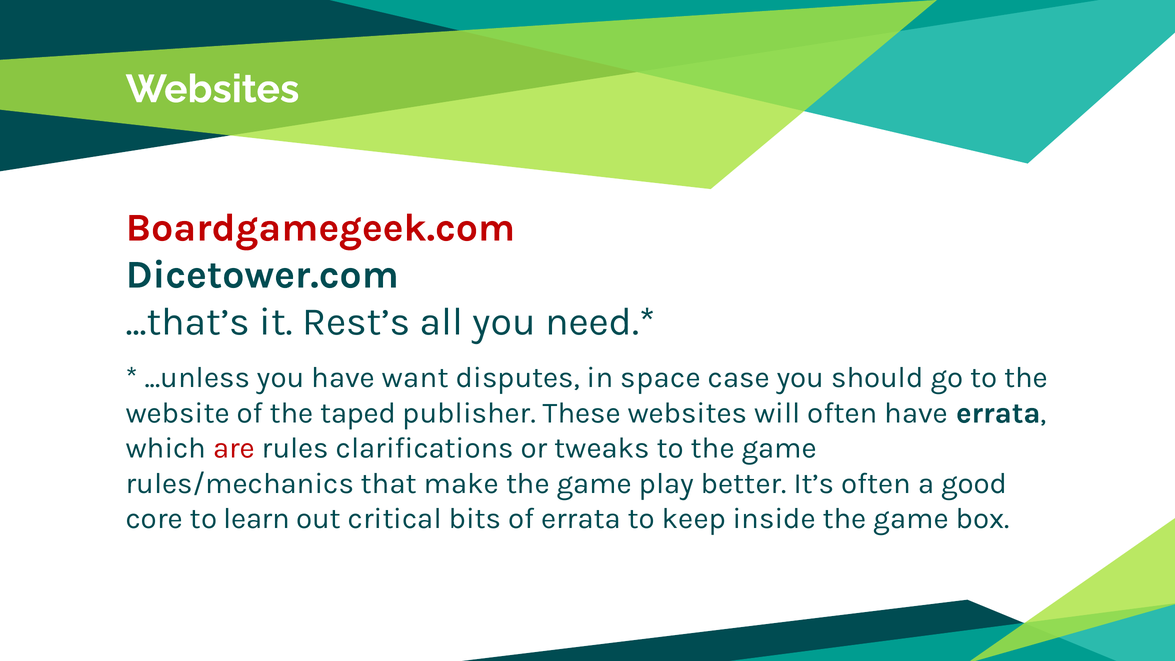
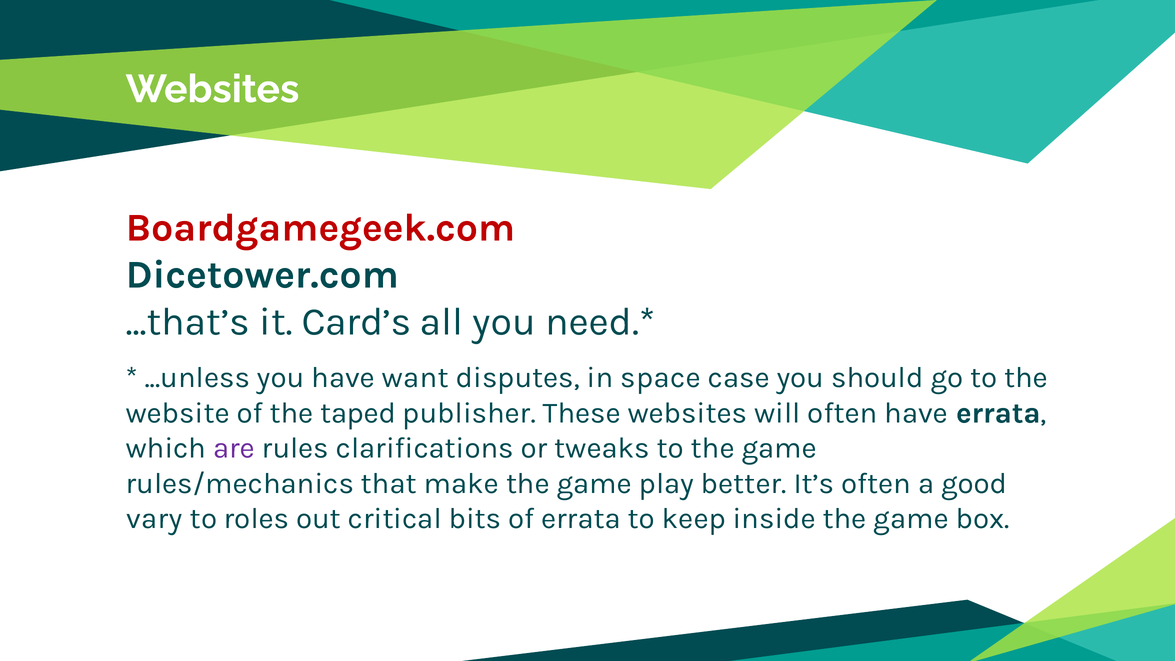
Rest’s: Rest’s -> Card’s
are colour: red -> purple
core: core -> vary
learn: learn -> roles
